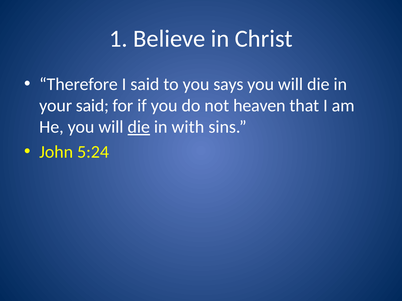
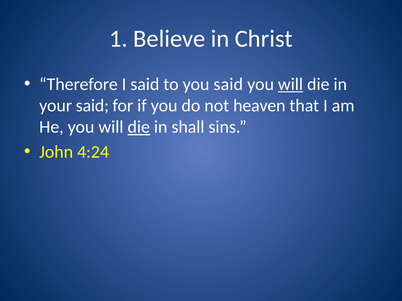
you says: says -> said
will at (291, 84) underline: none -> present
with: with -> shall
5:24: 5:24 -> 4:24
